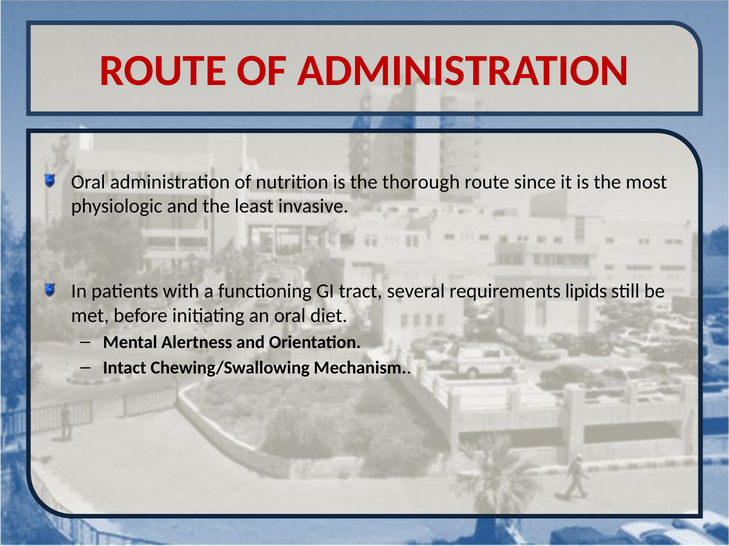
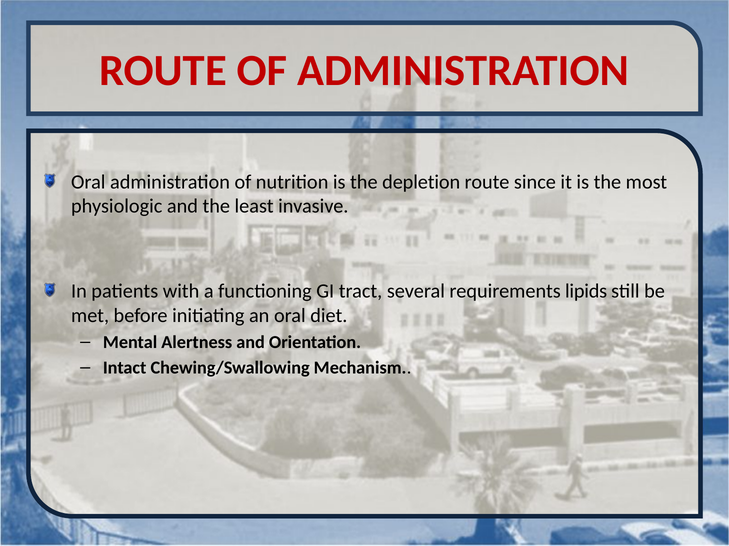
thorough: thorough -> depletion
